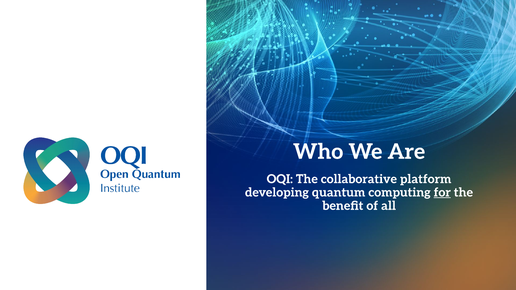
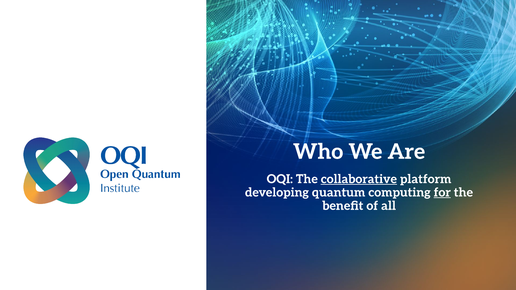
collaborative underline: none -> present
